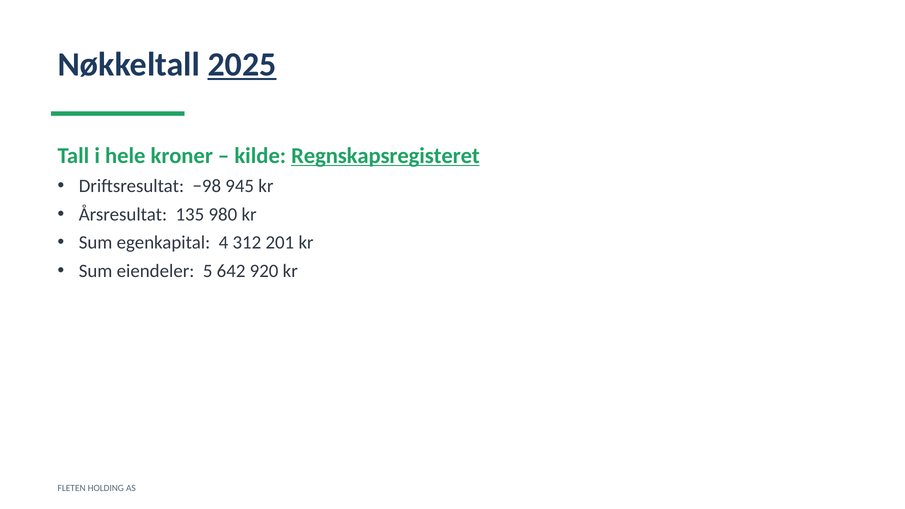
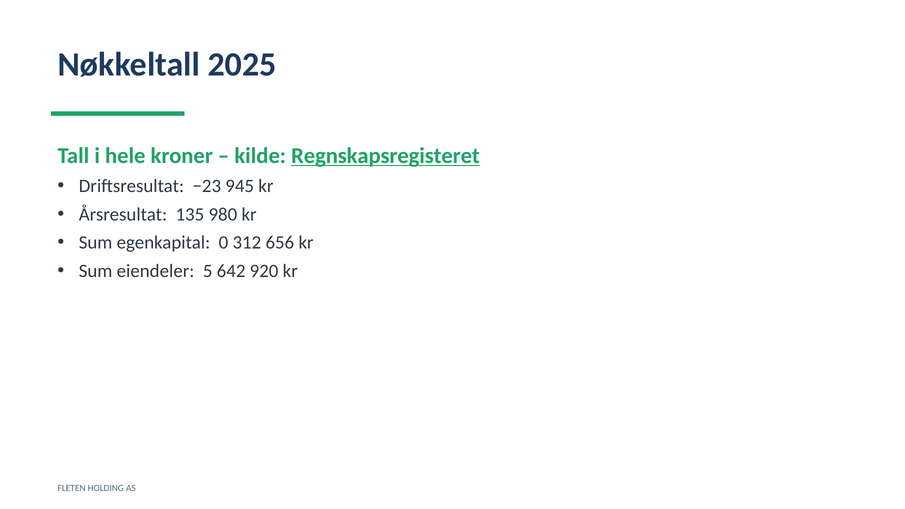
2025 underline: present -> none
−98: −98 -> −23
4: 4 -> 0
201: 201 -> 656
